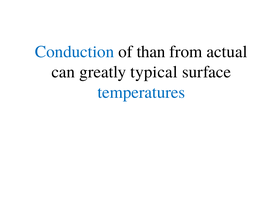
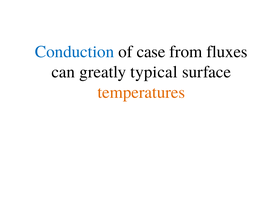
than: than -> case
actual: actual -> fluxes
temperatures colour: blue -> orange
